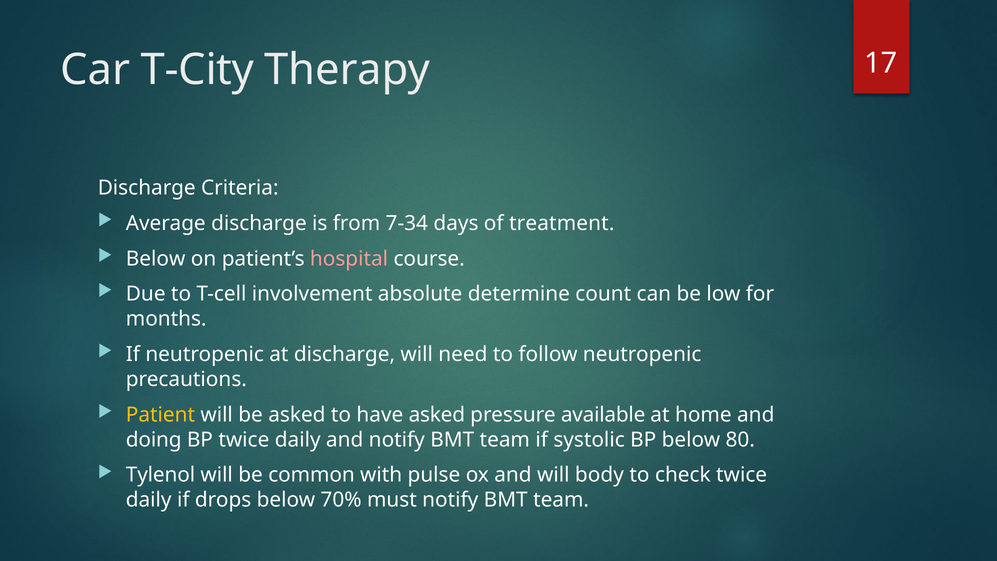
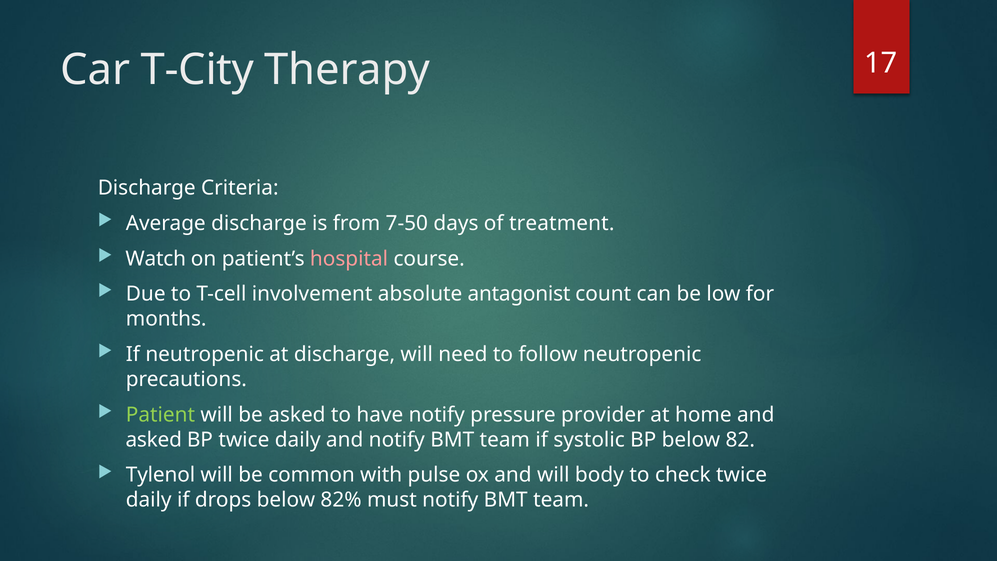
7-34: 7-34 -> 7-50
Below at (156, 259): Below -> Watch
determine: determine -> antagonist
Patient colour: yellow -> light green
have asked: asked -> notify
available: available -> provider
doing at (154, 440): doing -> asked
80: 80 -> 82
70%: 70% -> 82%
